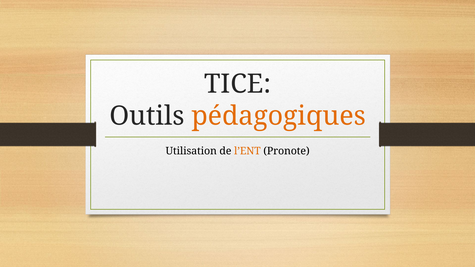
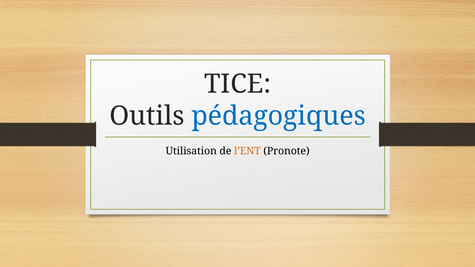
pédagogiques colour: orange -> blue
